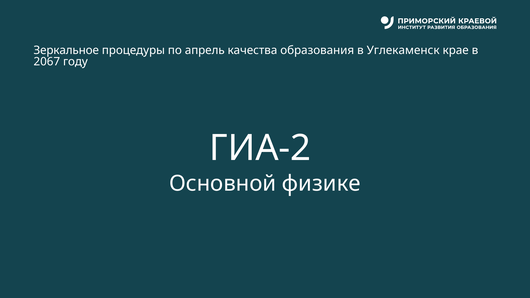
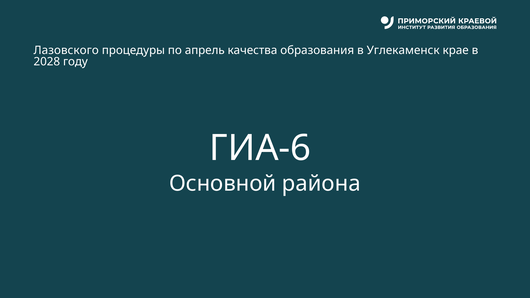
Зеркальное: Зеркальное -> Лазовского
2067: 2067 -> 2028
ГИА-2: ГИА-2 -> ГИА-6
физике: физике -> района
